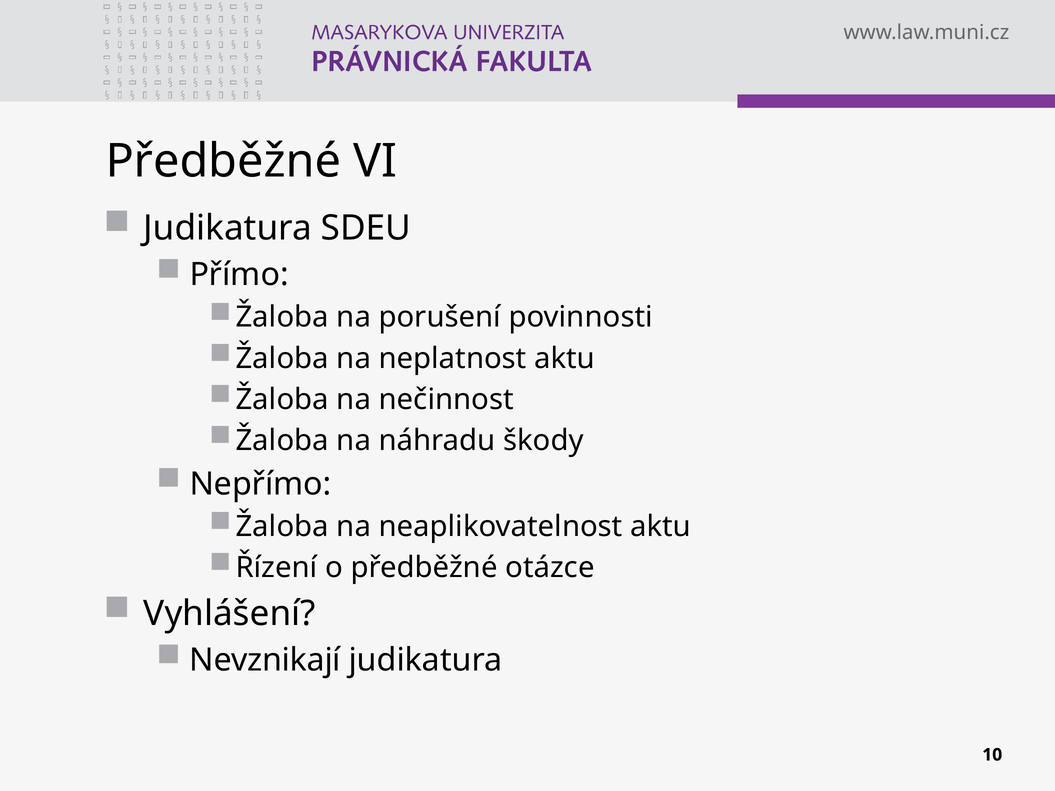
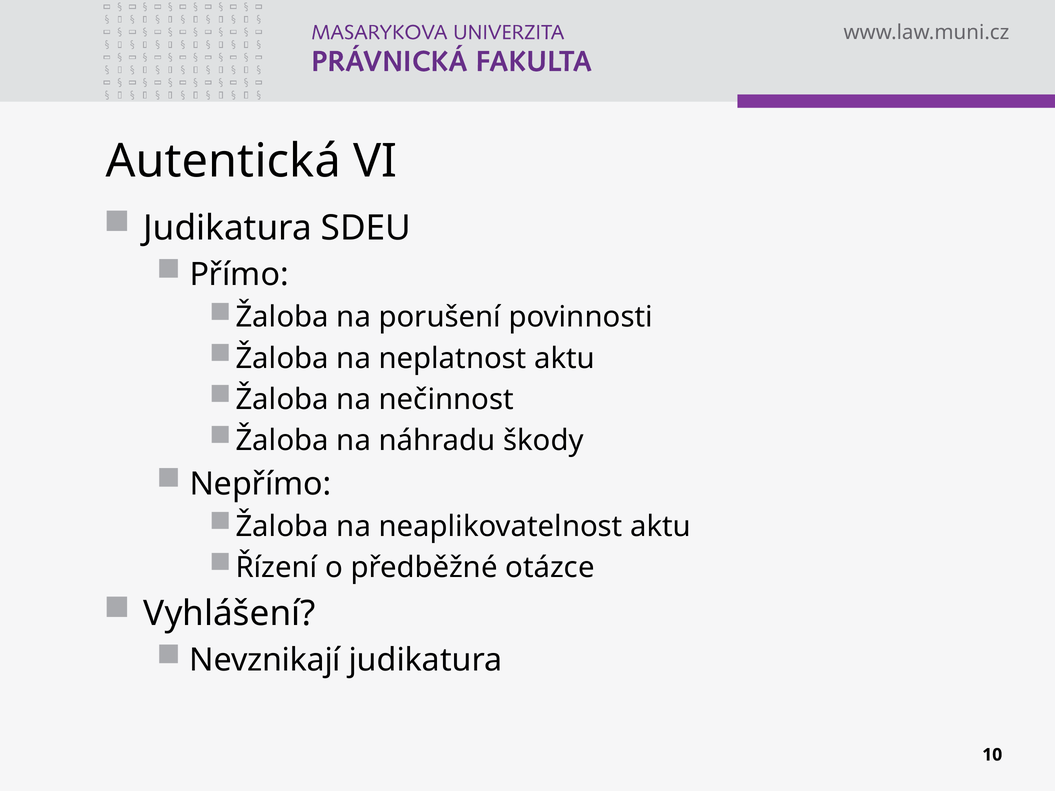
Předběžné at (223, 161): Předběžné -> Autentická
